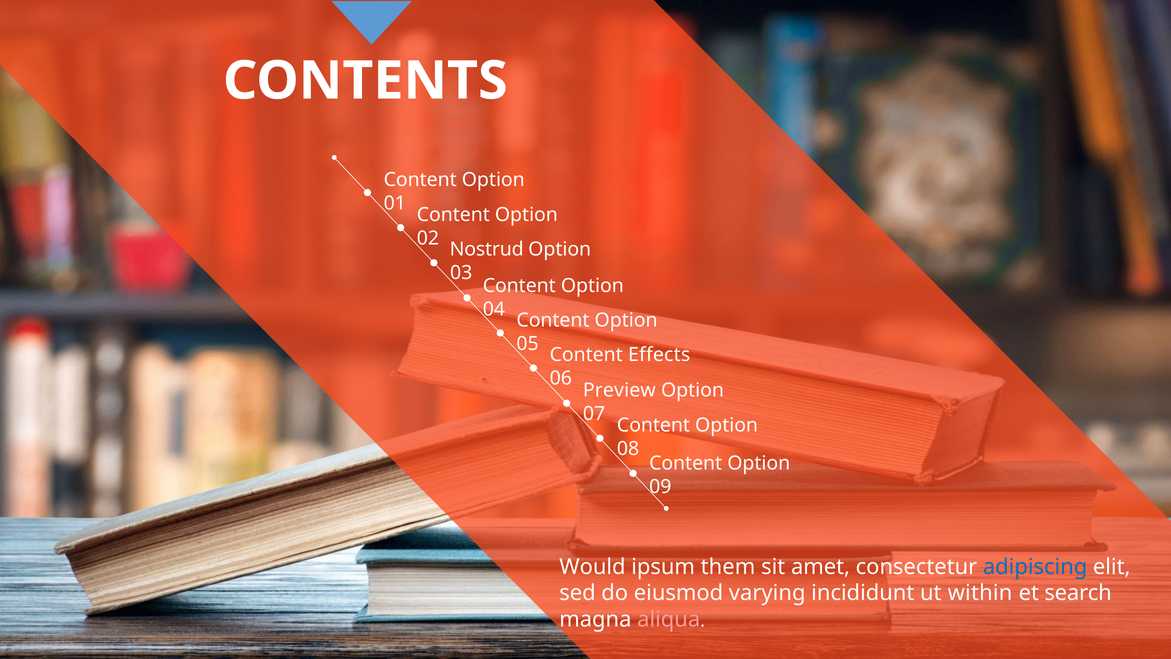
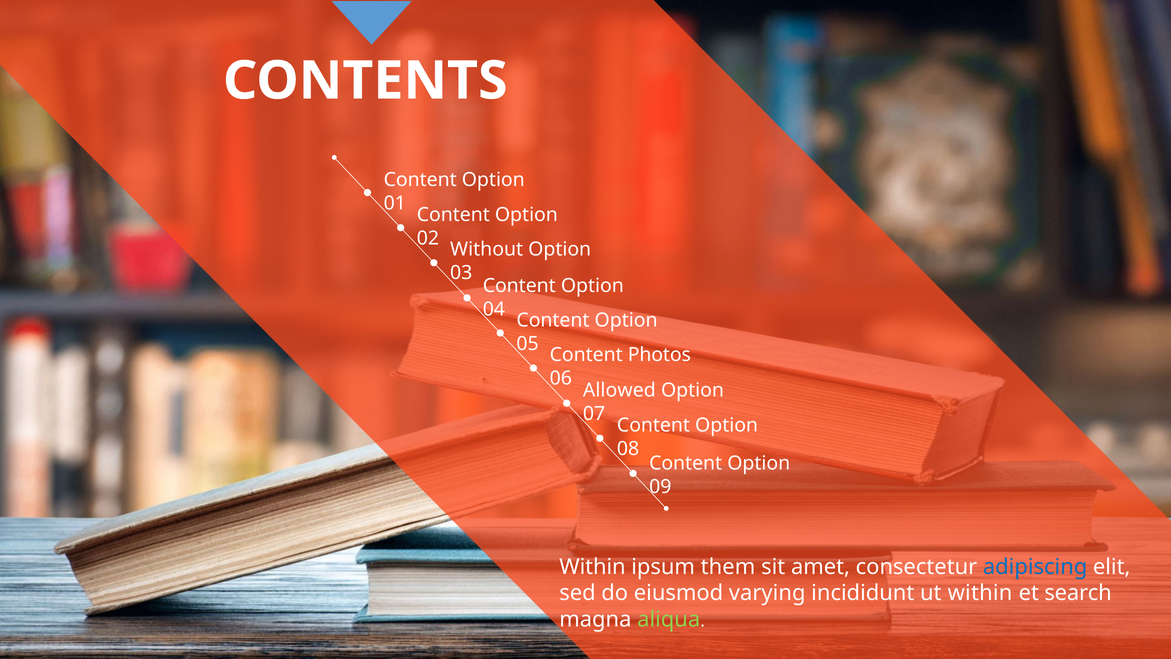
Nostrud: Nostrud -> Without
Effects: Effects -> Photos
Preview: Preview -> Allowed
Would at (592, 566): Would -> Within
aliqua colour: pink -> light green
